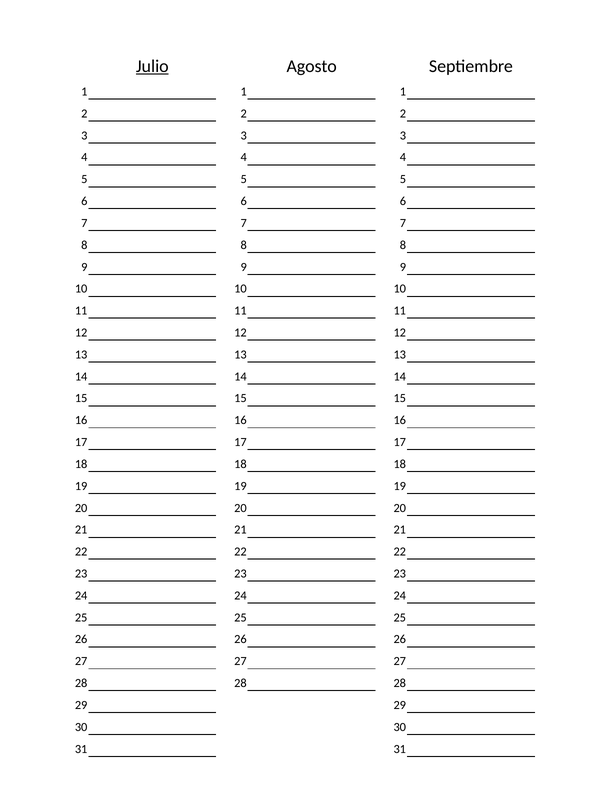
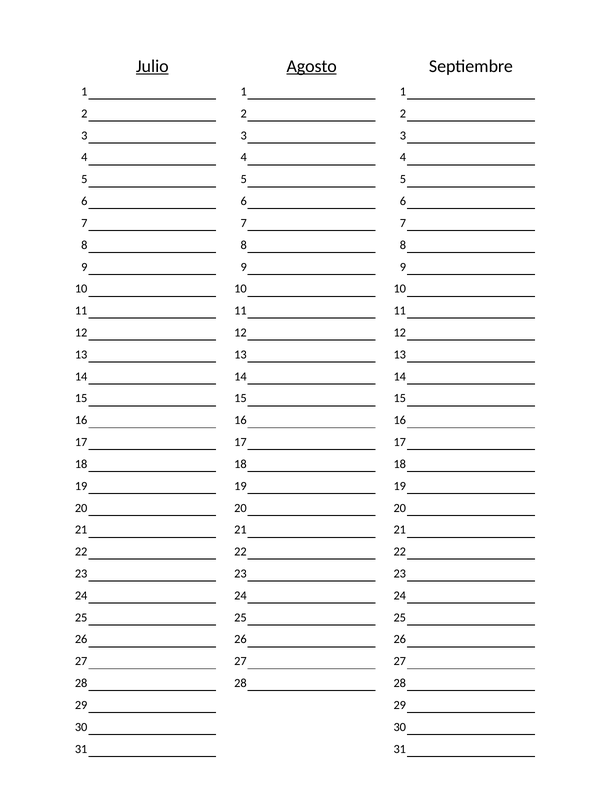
Agosto underline: none -> present
